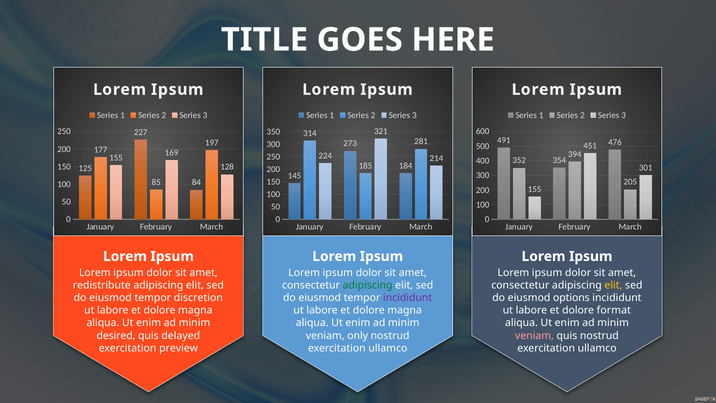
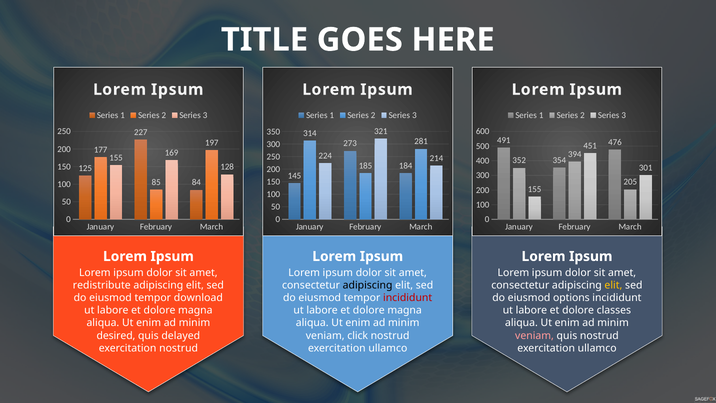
adipiscing at (368, 285) colour: green -> black
discretion: discretion -> download
incididunt at (408, 298) colour: purple -> red
format: format -> classes
only: only -> click
exercitation preview: preview -> nostrud
